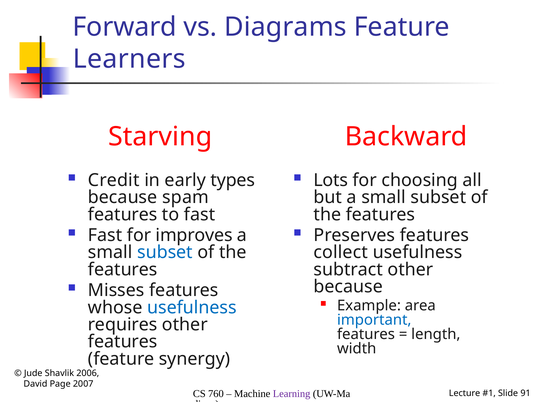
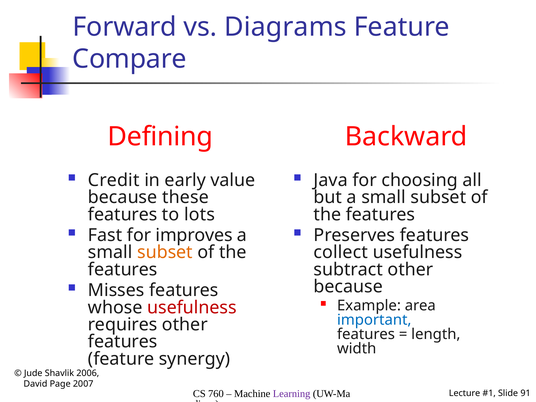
Learners: Learners -> Compare
Starving: Starving -> Defining
types: types -> value
Lots: Lots -> Java
spam: spam -> these
to fast: fast -> lots
subset at (165, 252) colour: blue -> orange
usefulness at (192, 307) colour: blue -> red
